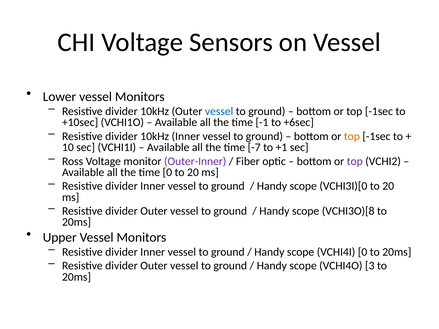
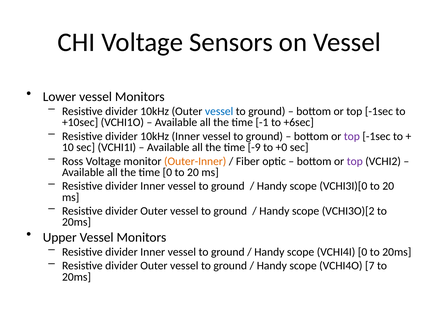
top at (352, 136) colour: orange -> purple
-7: -7 -> -9
+1: +1 -> +0
Outer-Inner colour: purple -> orange
VCHI3O)[8: VCHI3O)[8 -> VCHI3O)[2
3: 3 -> 7
